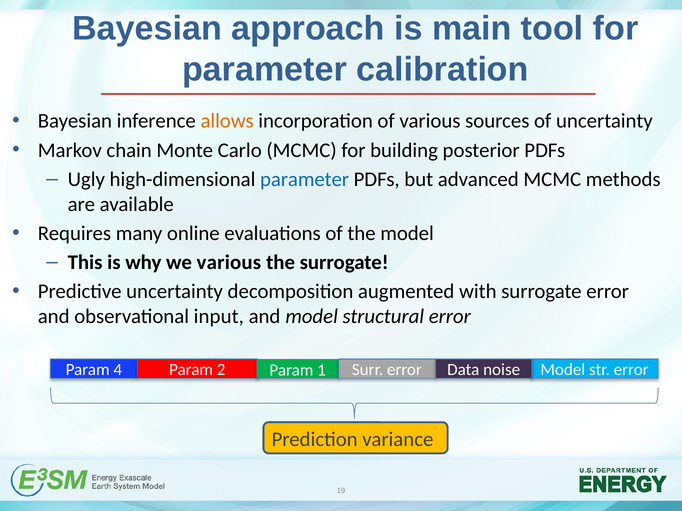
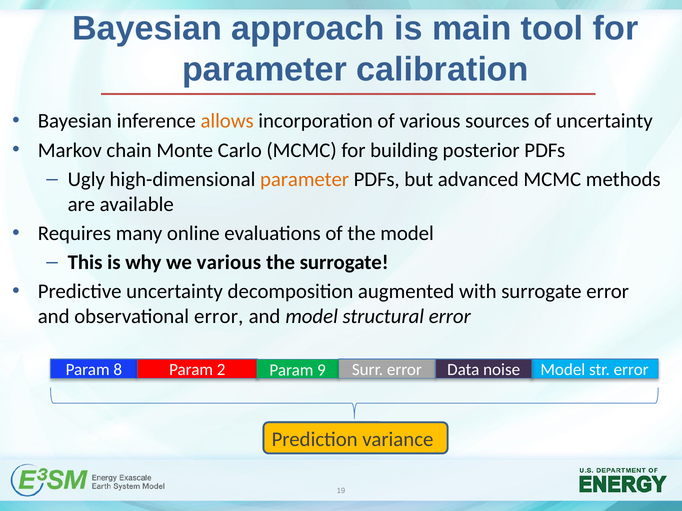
parameter at (305, 179) colour: blue -> orange
observational input: input -> error
4: 4 -> 8
1: 1 -> 9
